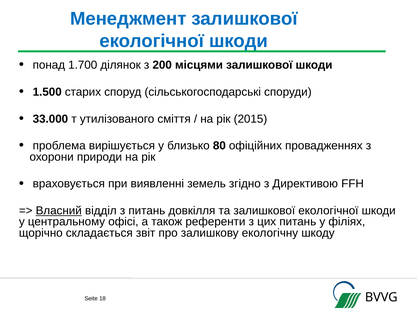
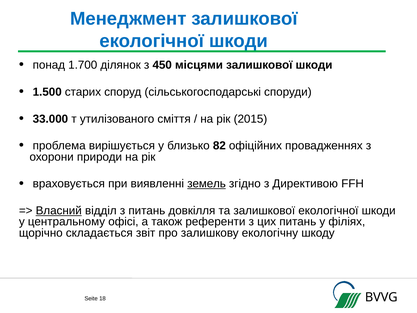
200: 200 -> 450
80: 80 -> 82
земель underline: none -> present
